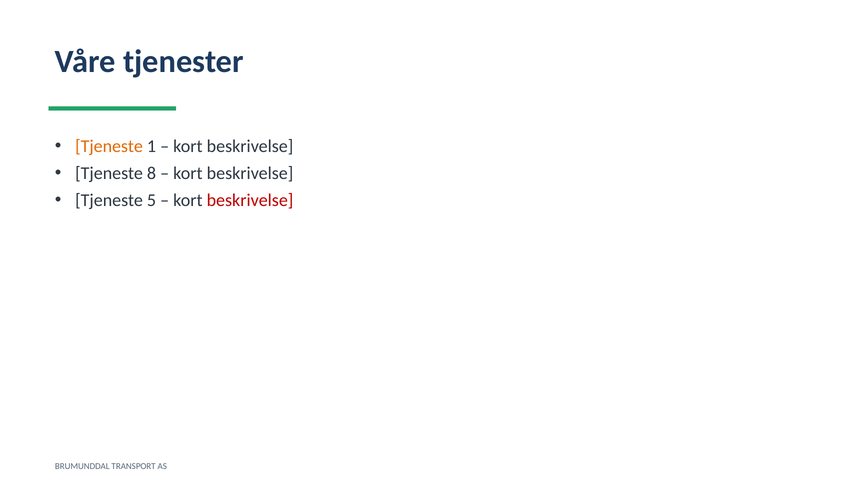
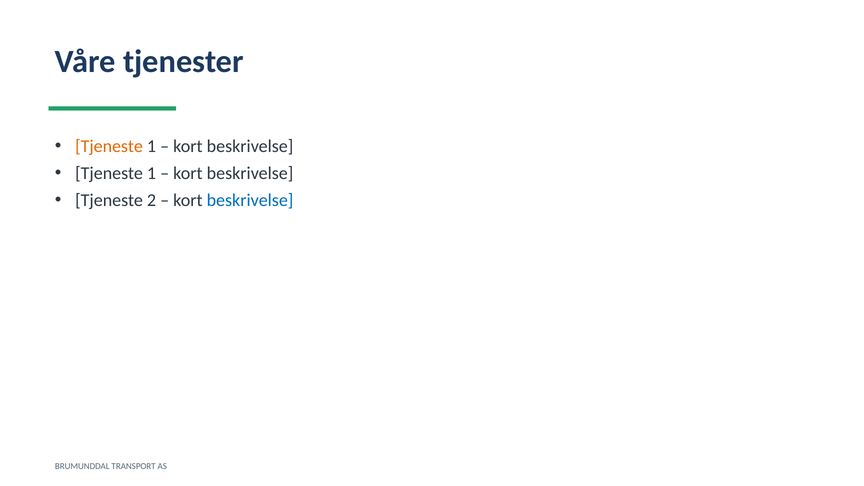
8 at (151, 173): 8 -> 1
5: 5 -> 2
beskrivelse at (250, 200) colour: red -> blue
